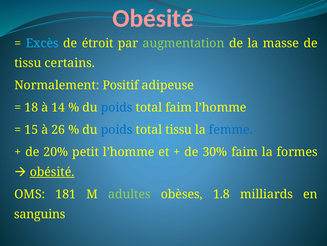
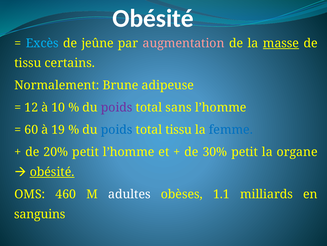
Obésité at (153, 18) colour: pink -> white
étroit: étroit -> jeûne
augmentation colour: light green -> pink
masse underline: none -> present
Positif: Positif -> Brune
18: 18 -> 12
14: 14 -> 10
poids at (117, 107) colour: blue -> purple
total faim: faim -> sans
15: 15 -> 60
26: 26 -> 19
30% faim: faim -> petit
formes: formes -> organe
181: 181 -> 460
adultes colour: light green -> white
1.8: 1.8 -> 1.1
